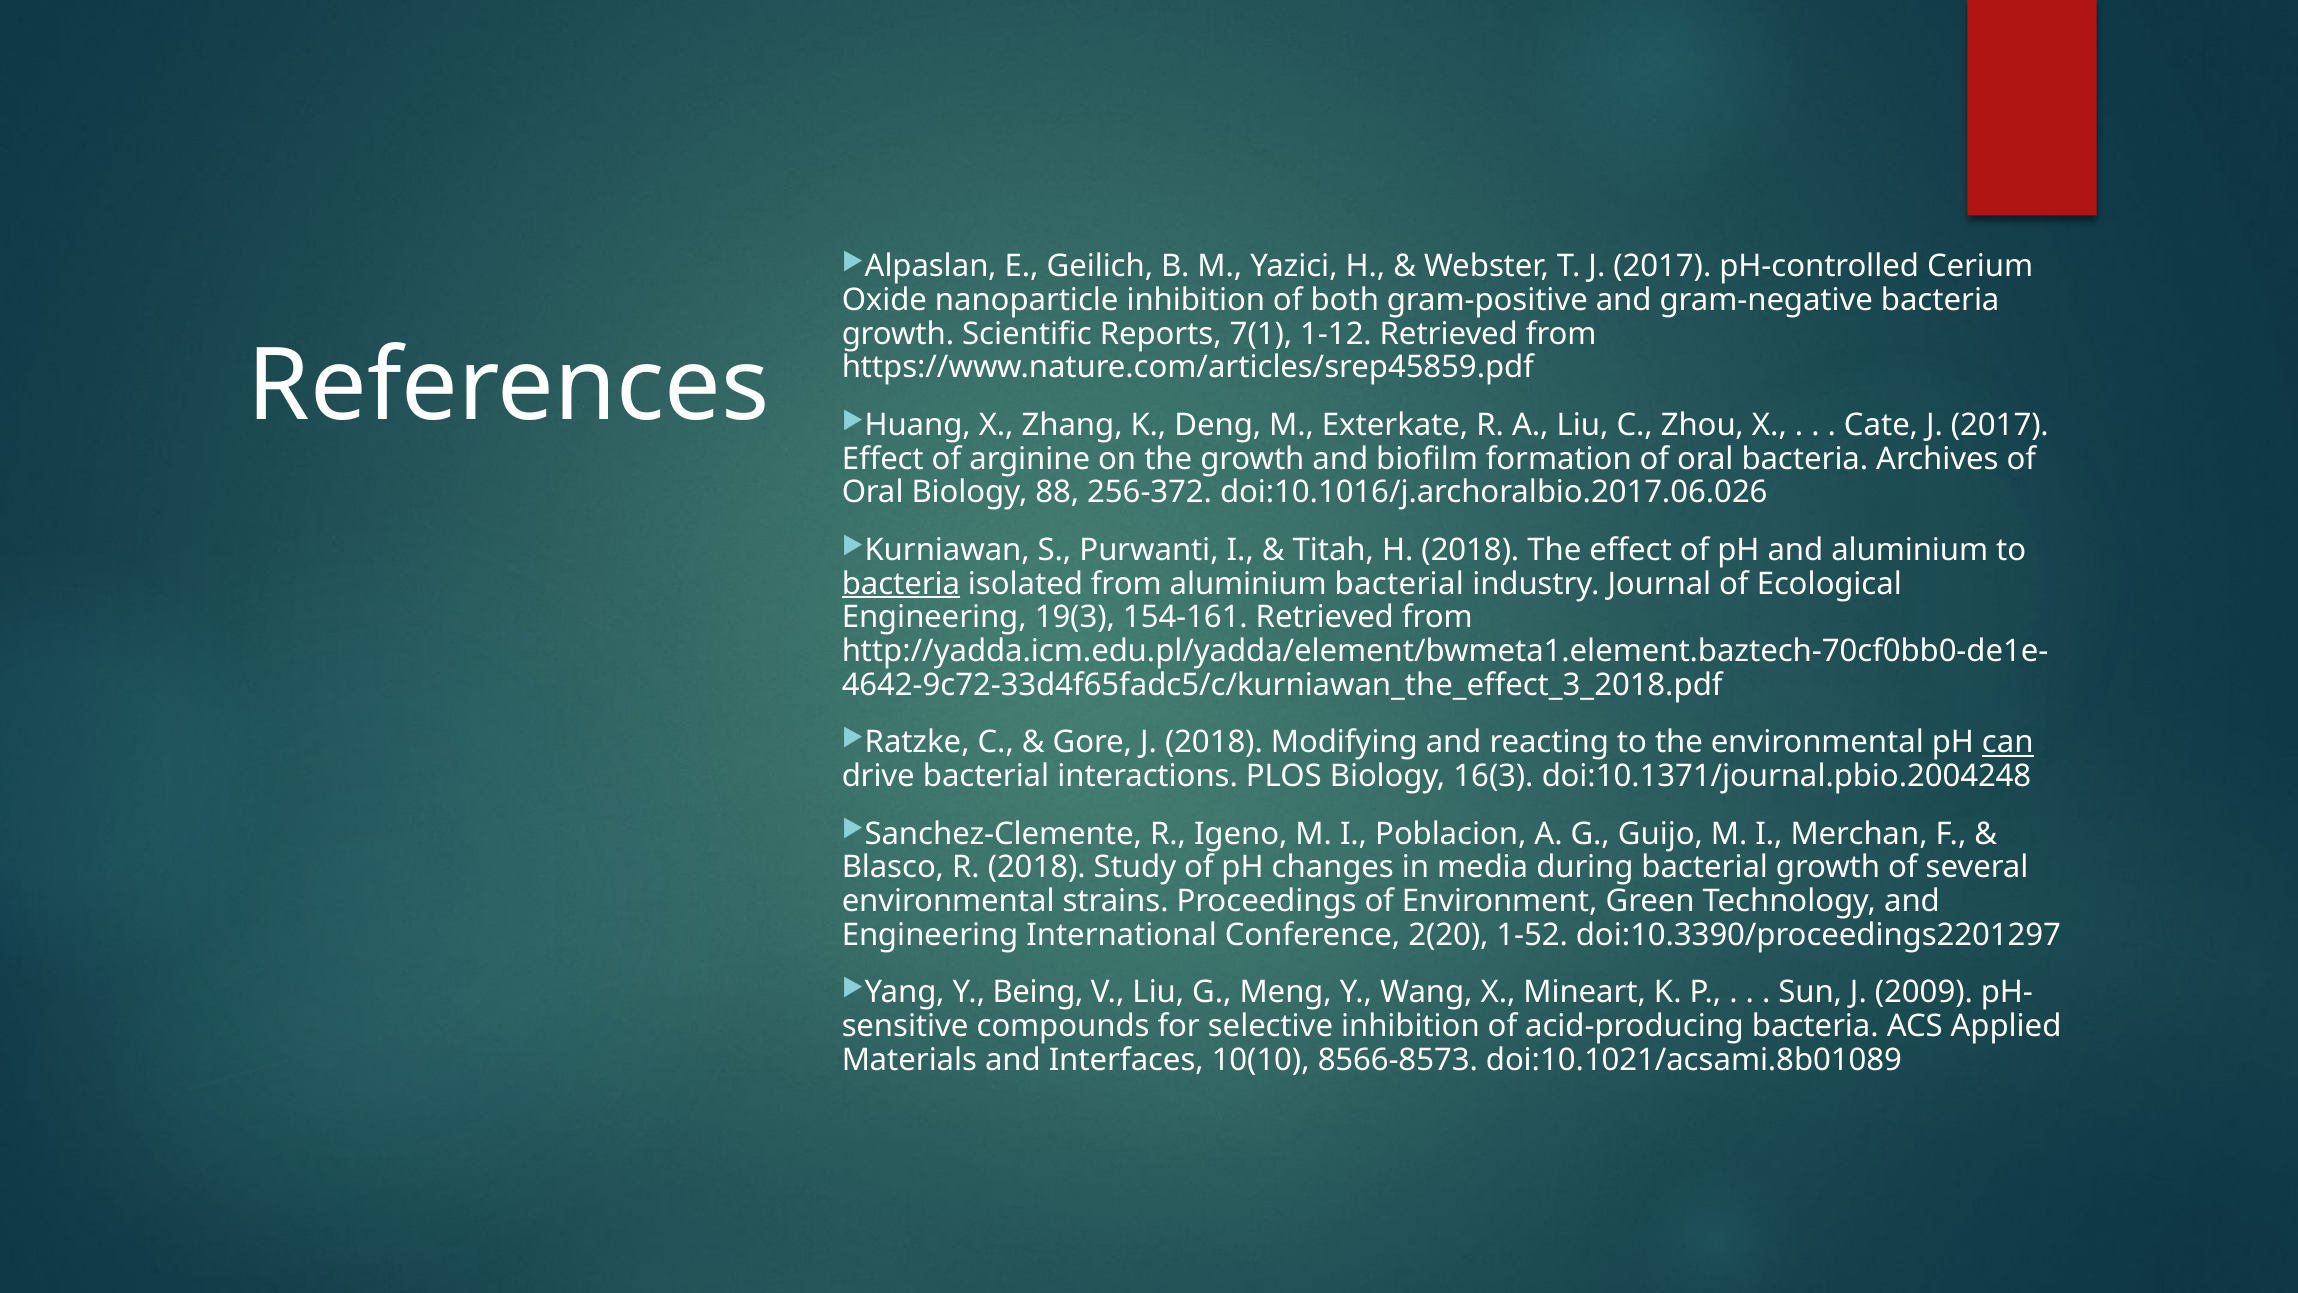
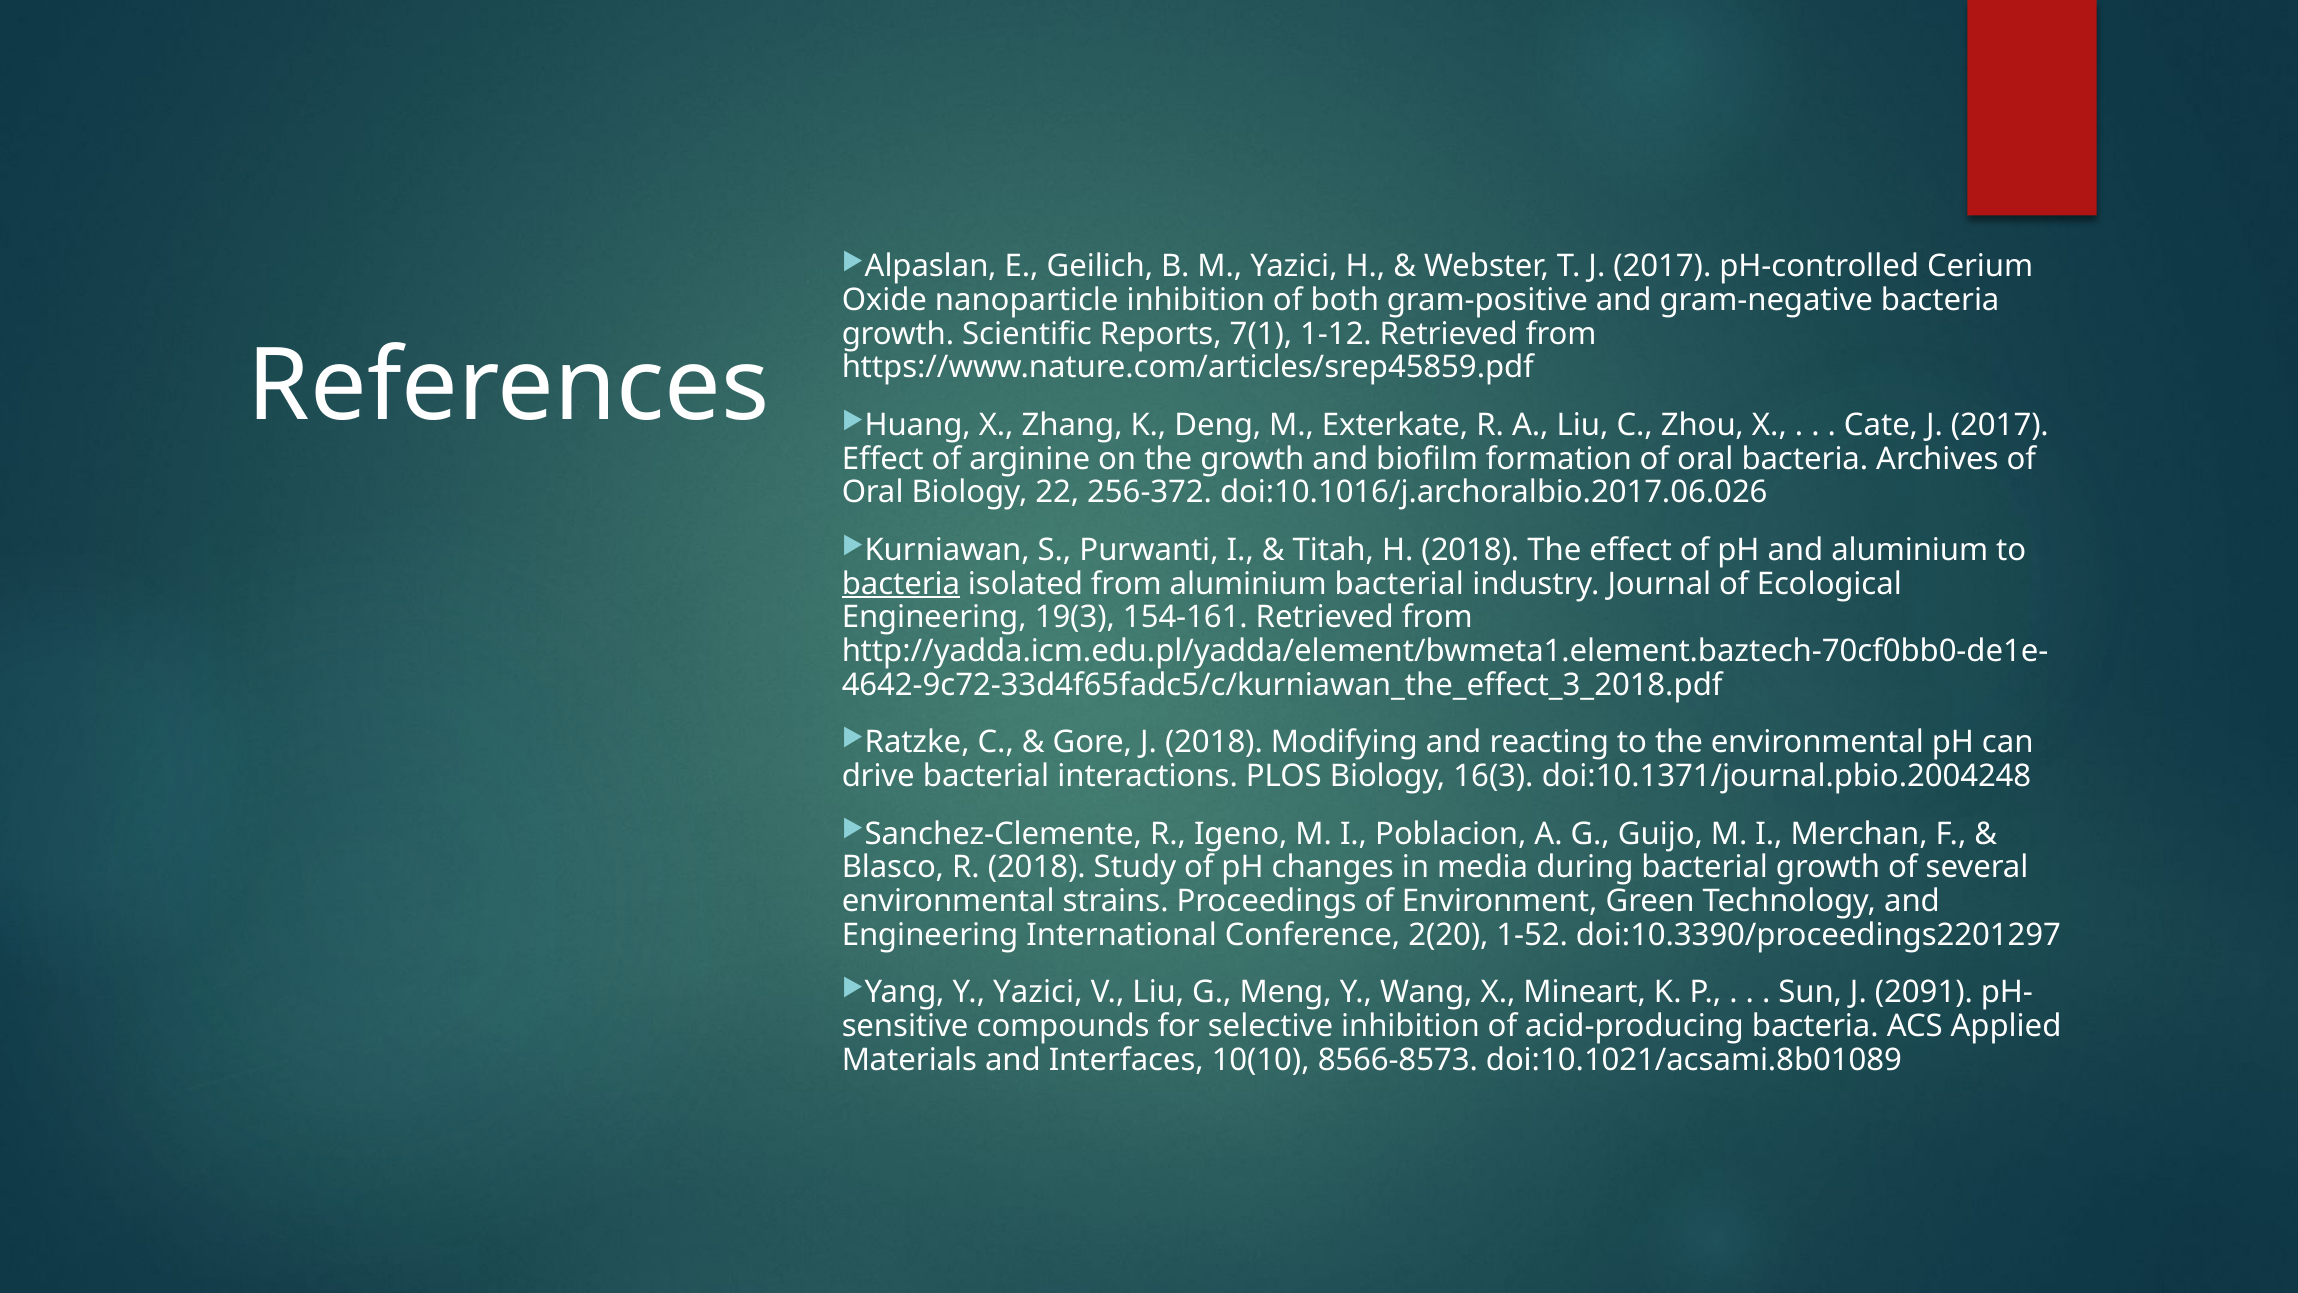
88: 88 -> 22
can underline: present -> none
Y Being: Being -> Yazici
2009: 2009 -> 2091
